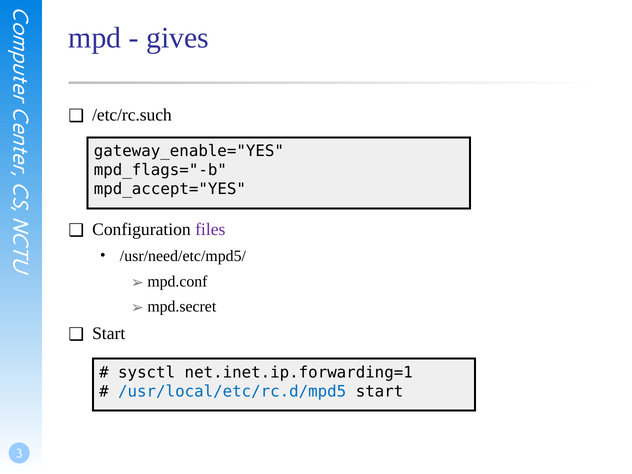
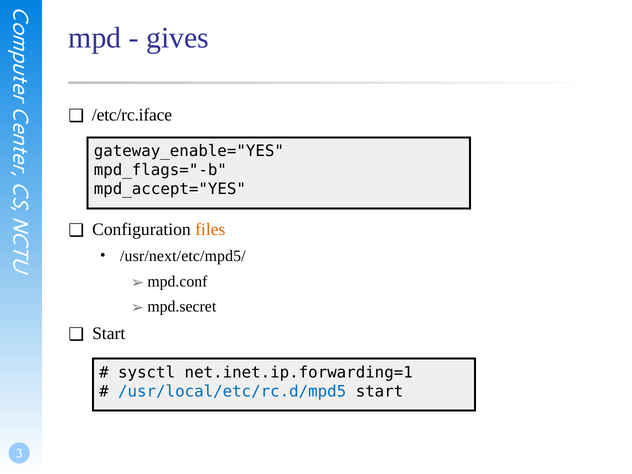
/etc/rc.such: /etc/rc.such -> /etc/rc.iface
files colour: purple -> orange
/usr/need/etc/mpd5/: /usr/need/etc/mpd5/ -> /usr/next/etc/mpd5/
